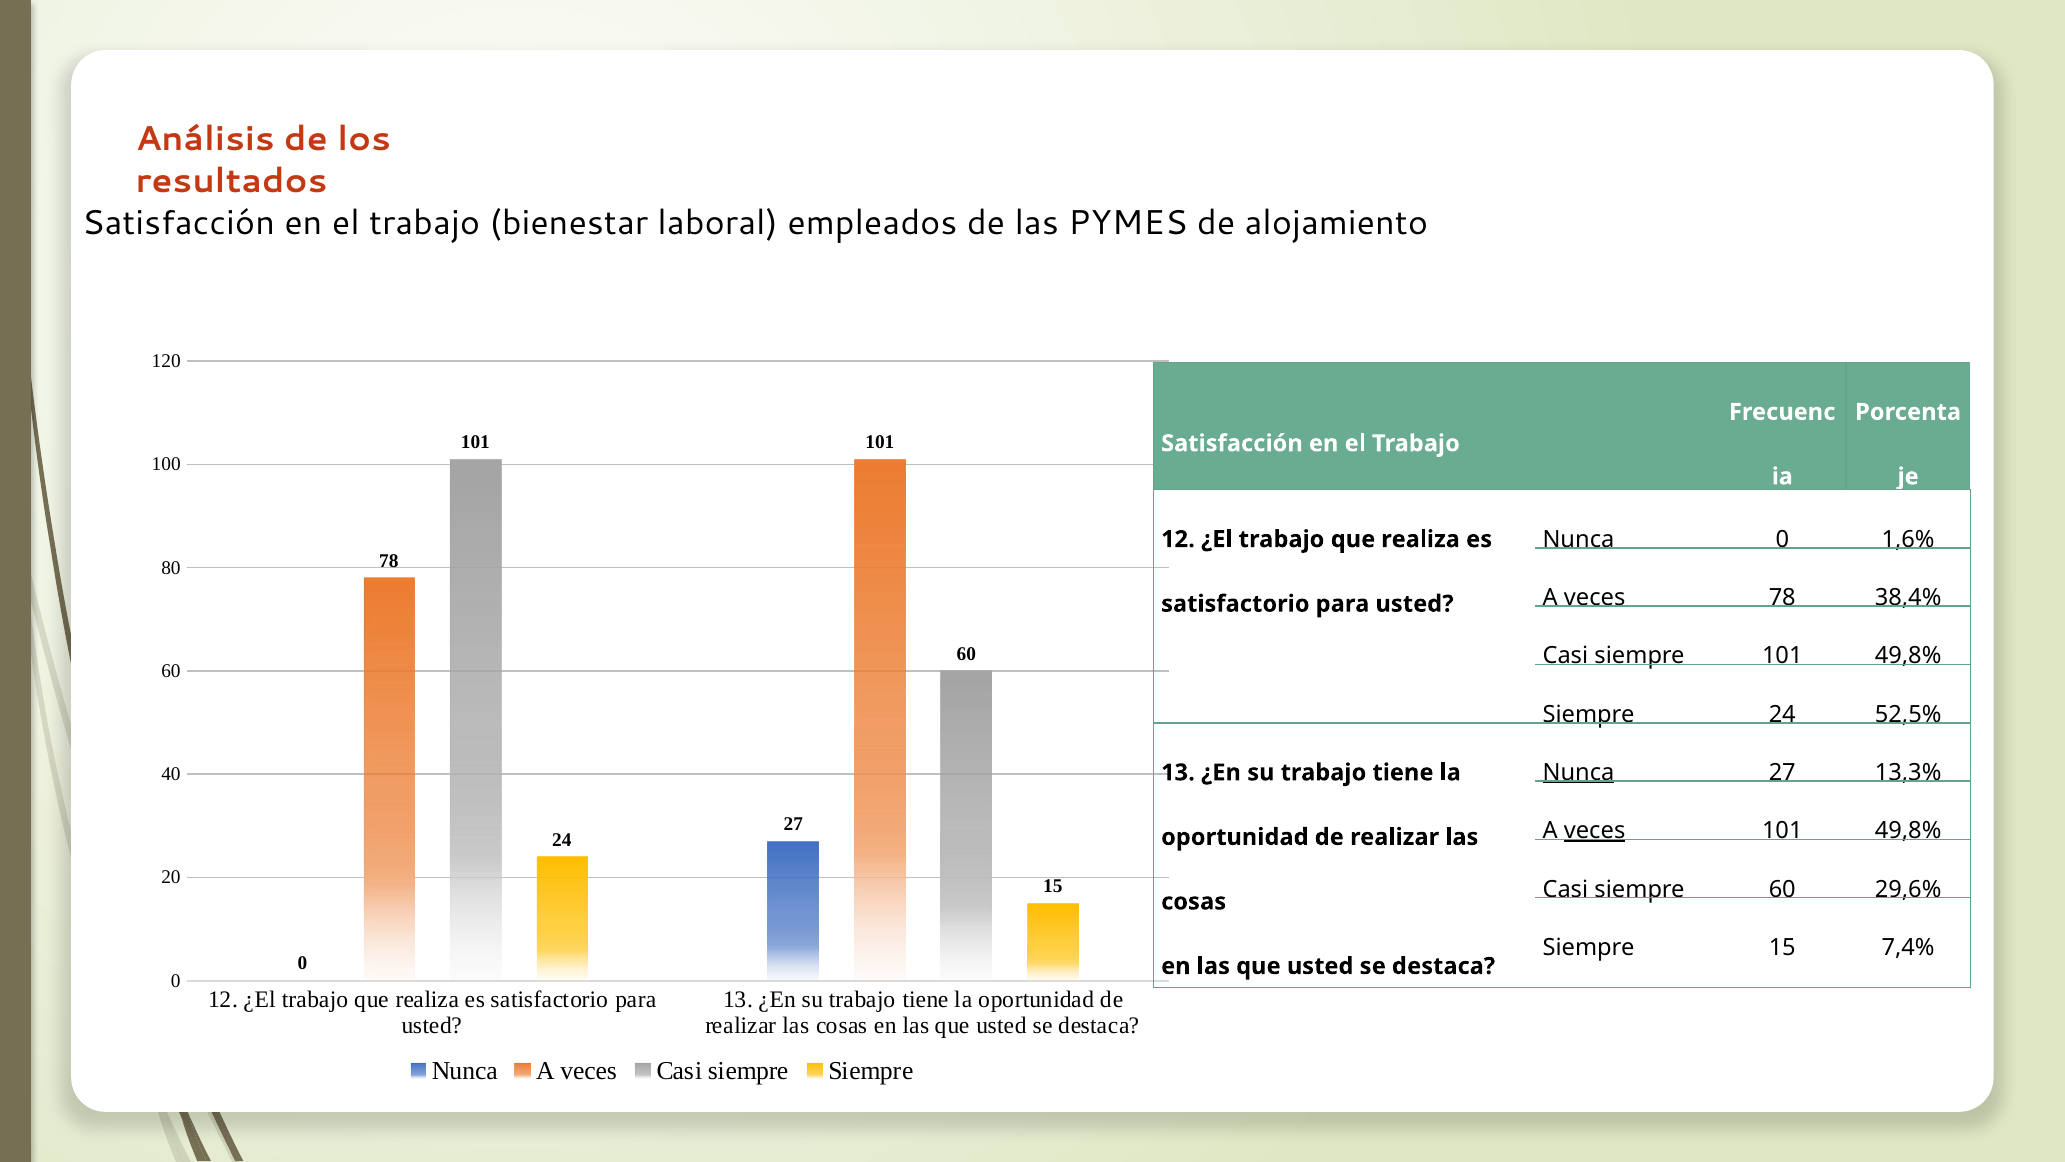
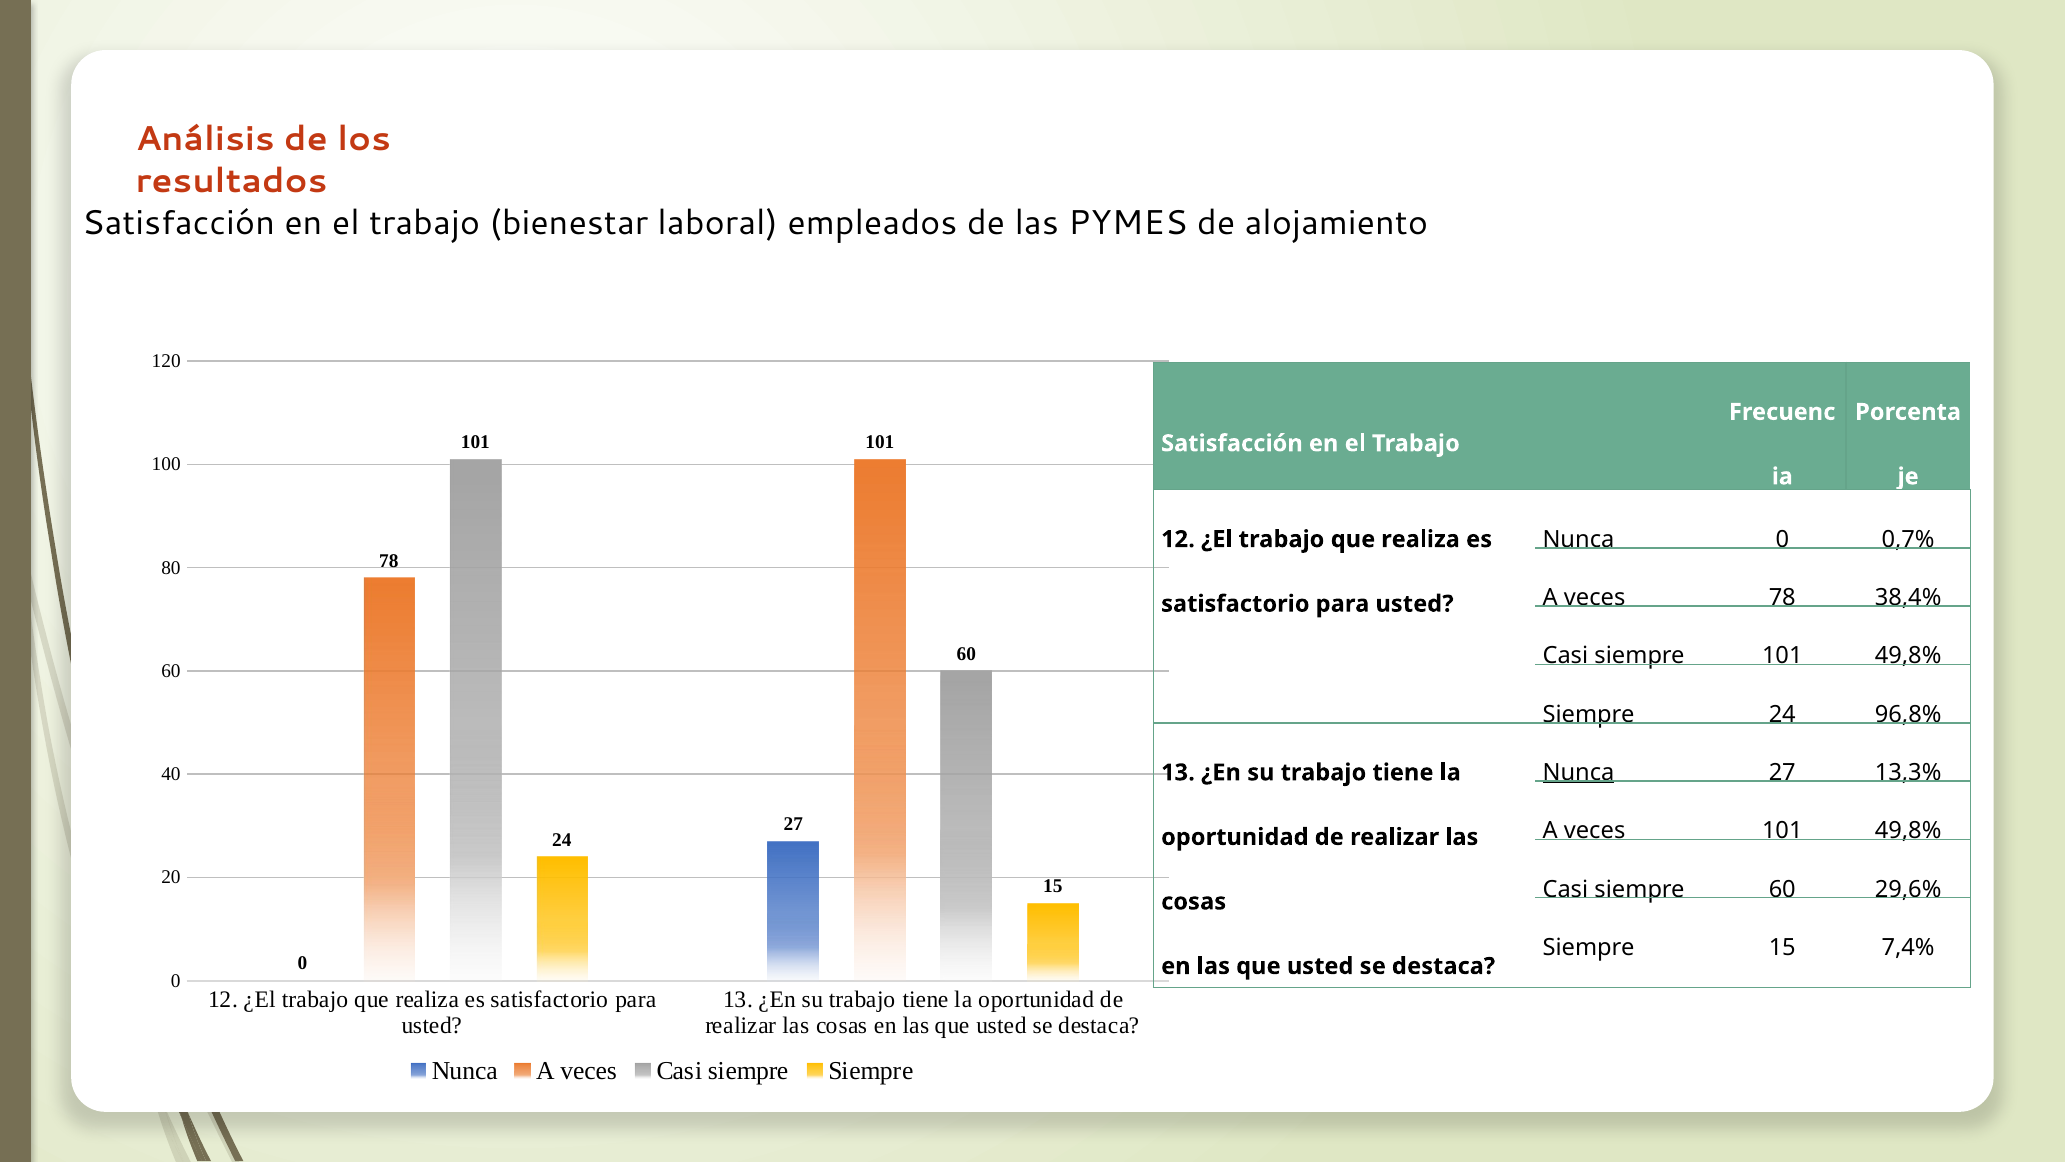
1,6%: 1,6% -> 0,7%
52,5%: 52,5% -> 96,8%
veces at (1595, 831) underline: present -> none
